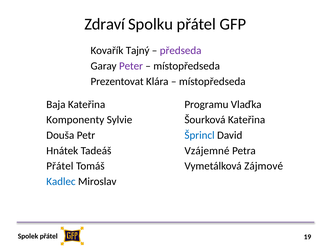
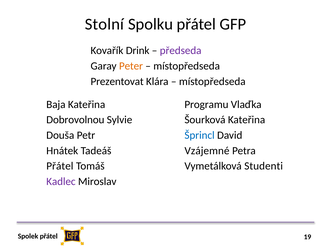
Zdraví: Zdraví -> Stolní
Tajný: Tajný -> Drink
Peter colour: purple -> orange
Komponenty: Komponenty -> Dobrovolnou
Zájmové: Zájmové -> Studenti
Kadlec colour: blue -> purple
